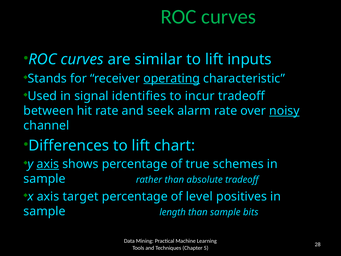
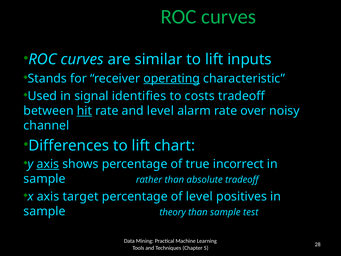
incur: incur -> costs
hit underline: none -> present
and seek: seek -> level
noisy underline: present -> none
schemes: schemes -> incorrect
length: length -> theory
bits: bits -> test
